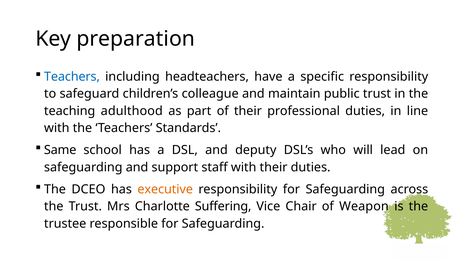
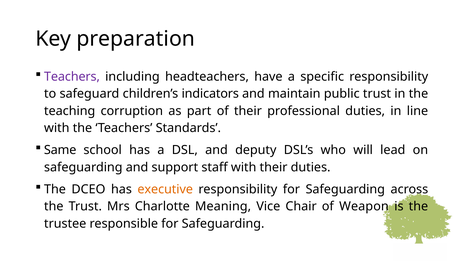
Teachers at (72, 77) colour: blue -> purple
colleague: colleague -> indicators
adulthood: adulthood -> corruption
Suffering: Suffering -> Meaning
